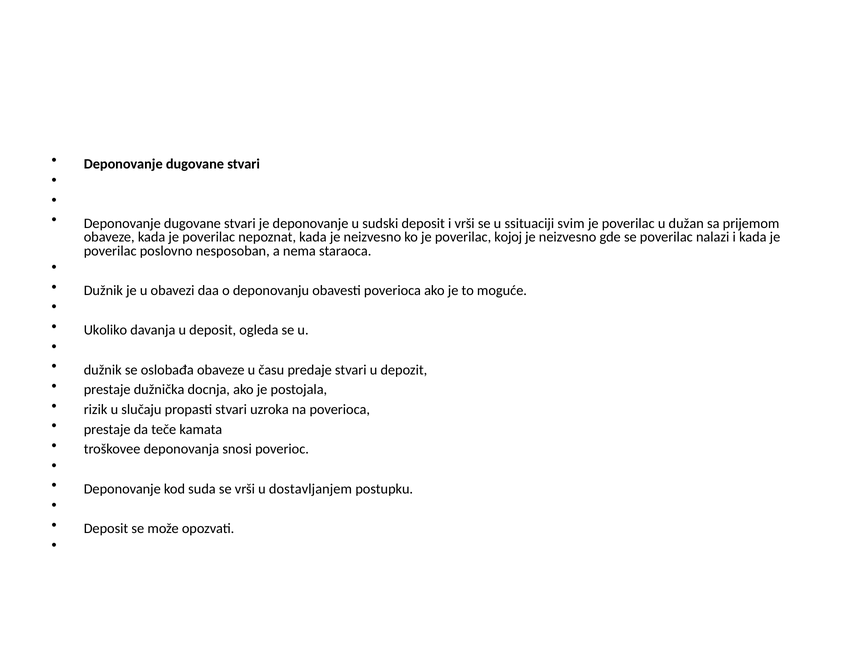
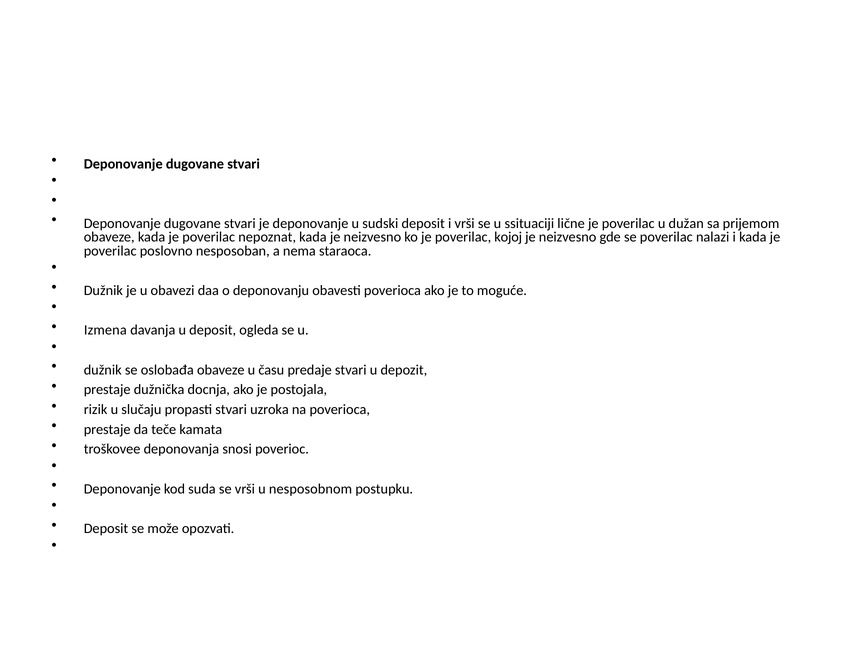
svim: svim -> lične
Ukoliko: Ukoliko -> Izmena
dostavljanjem: dostavljanjem -> nesposobnom
